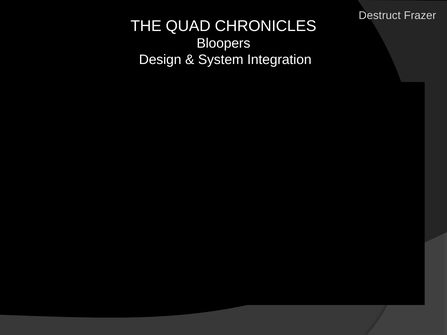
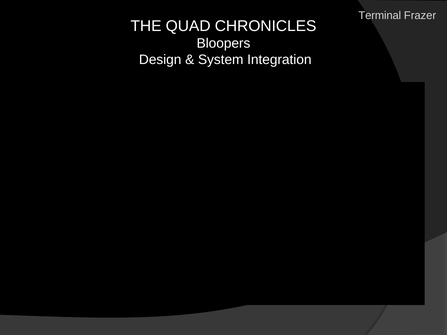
Destruct: Destruct -> Terminal
